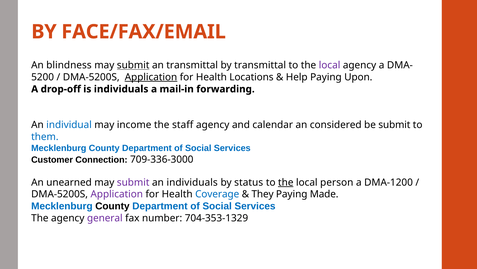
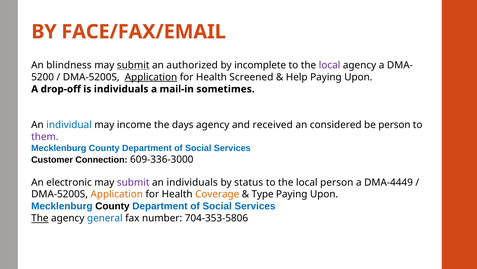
an transmittal: transmittal -> authorized
by transmittal: transmittal -> incomplete
Locations: Locations -> Screened
forwarding: forwarding -> sometimes
staff: staff -> days
calendar: calendar -> received
be submit: submit -> person
them colour: blue -> purple
709-336-3000: 709-336-3000 -> 609-336-3000
unearned: unearned -> electronic
the at (286, 182) underline: present -> none
DMA-1200: DMA-1200 -> DMA-4449
Application at (117, 194) colour: purple -> orange
Coverage colour: blue -> orange
They: They -> Type
Made at (324, 194): Made -> Upon
The at (40, 218) underline: none -> present
general colour: purple -> blue
704-353-1329: 704-353-1329 -> 704-353-5806
